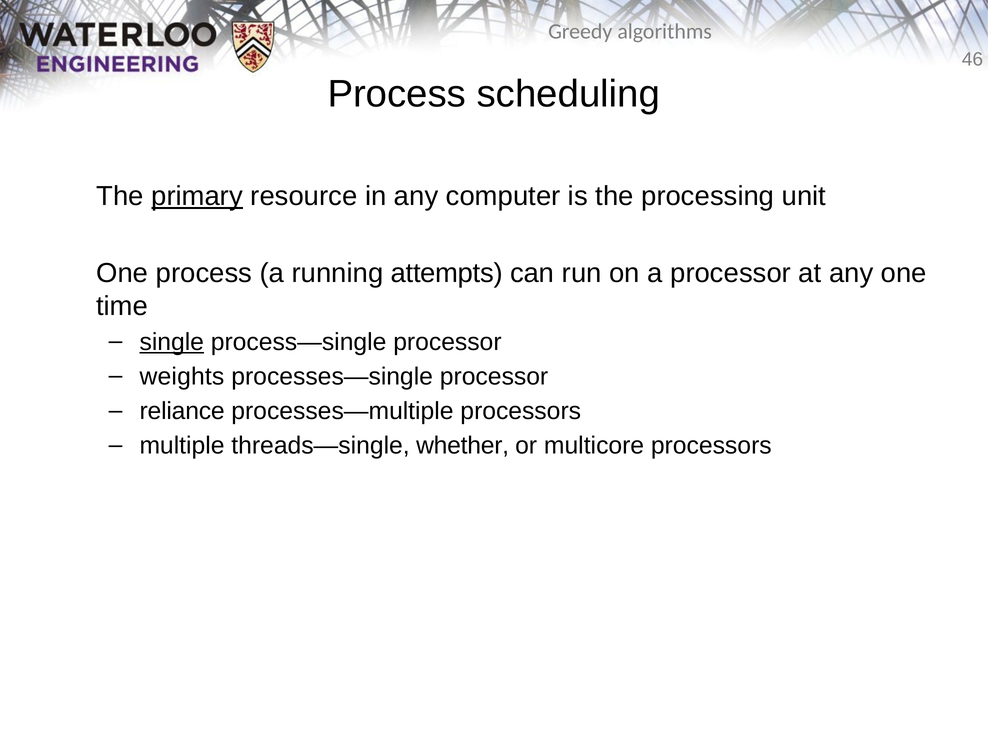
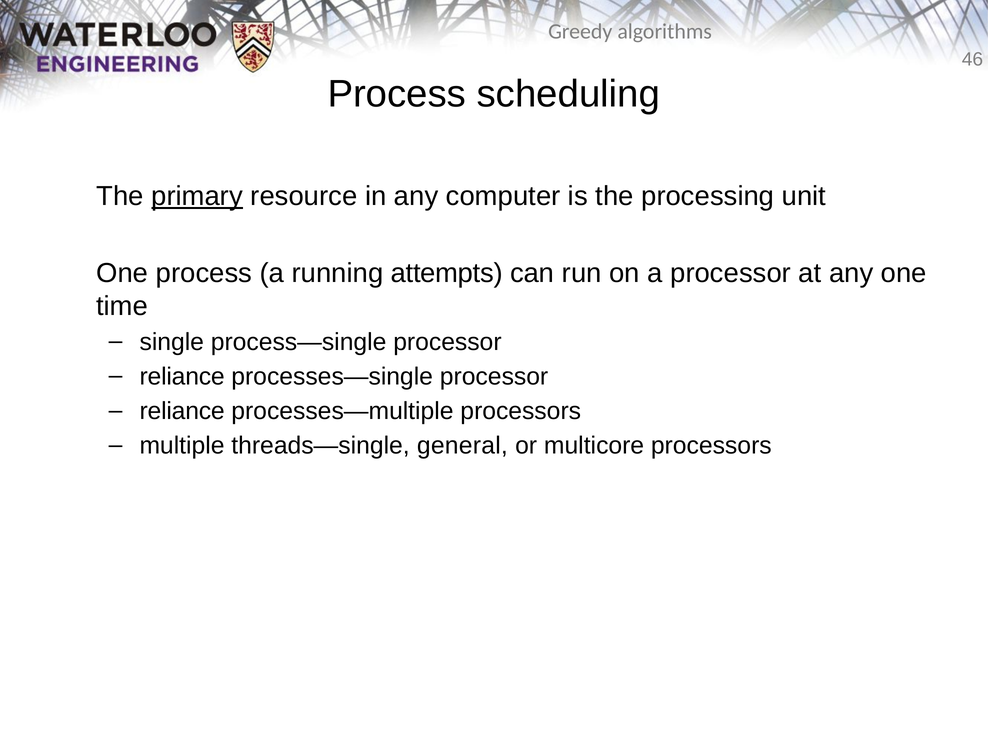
single underline: present -> none
weights at (182, 377): weights -> reliance
whether: whether -> general
